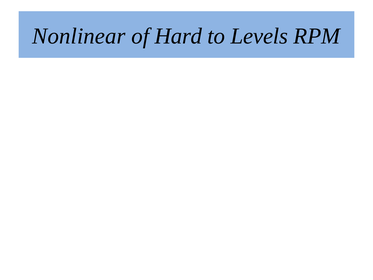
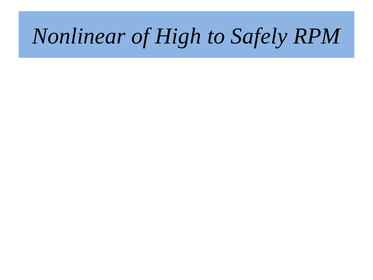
Hard: Hard -> High
Levels: Levels -> Safely
